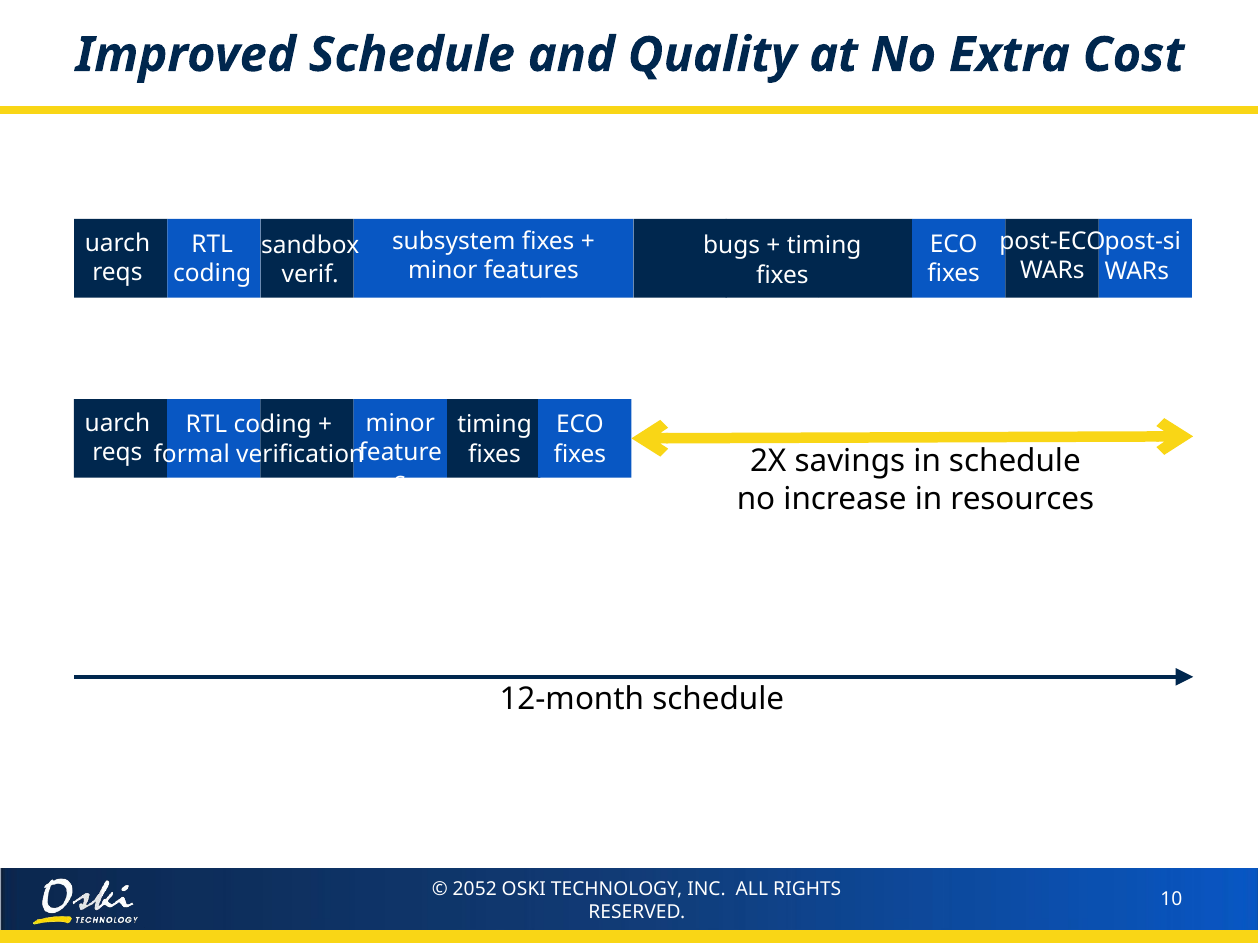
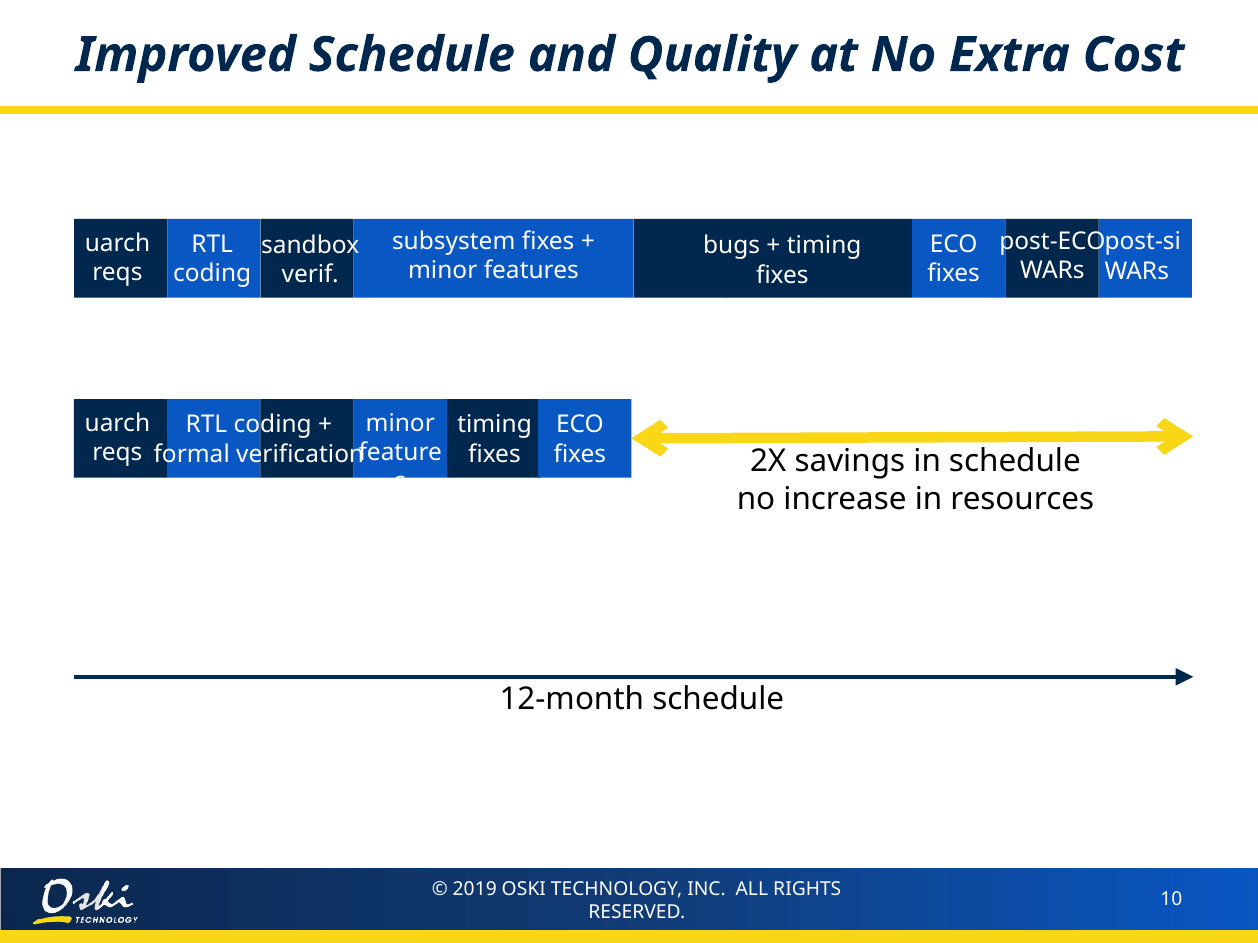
2052: 2052 -> 2019
